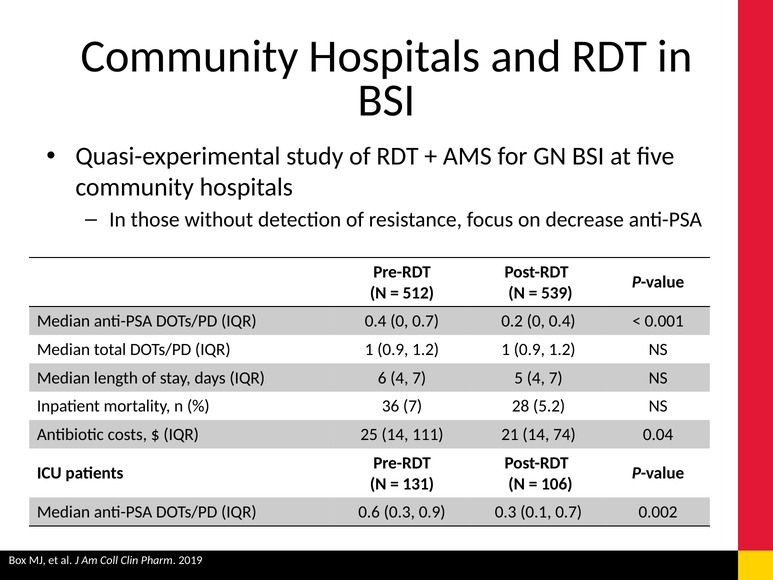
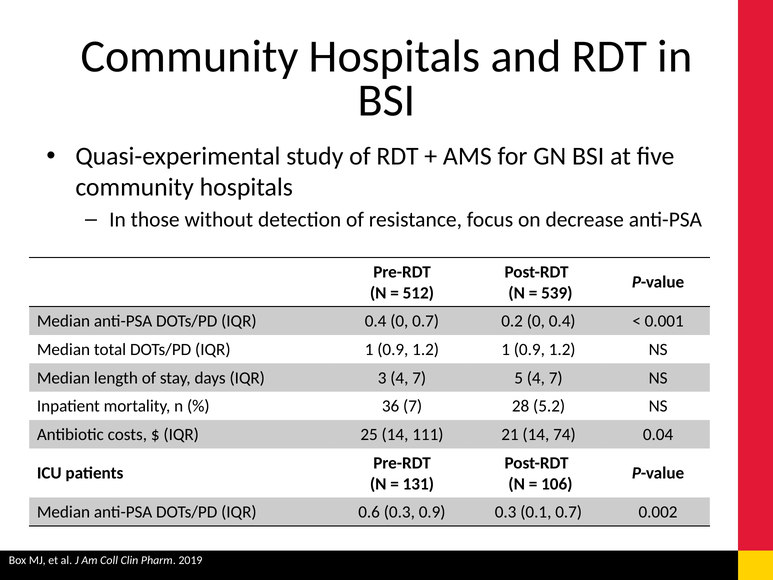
6: 6 -> 3
